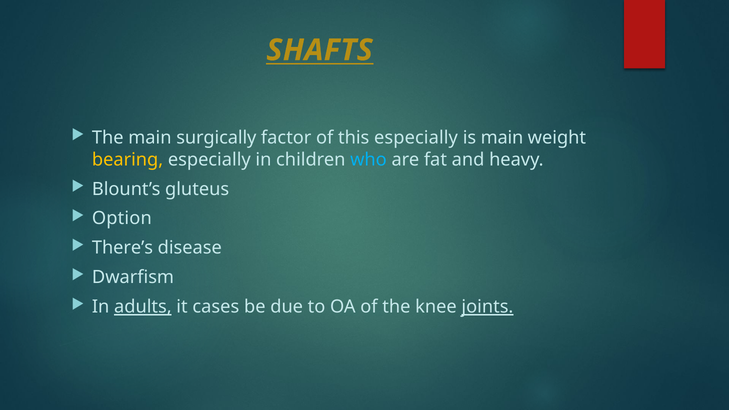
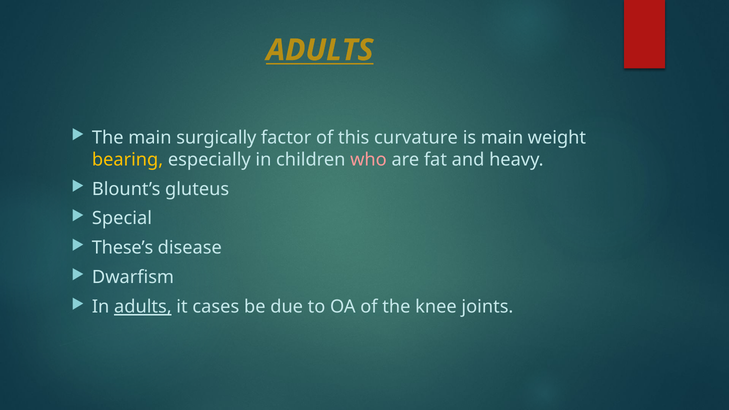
SHAFTS at (320, 50): SHAFTS -> ADULTS
this especially: especially -> curvature
who colour: light blue -> pink
Option: Option -> Special
There’s: There’s -> These’s
joints underline: present -> none
